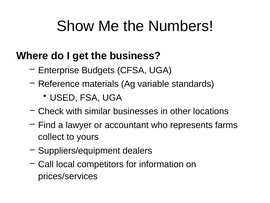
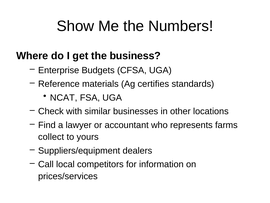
variable: variable -> certifies
USED: USED -> NCAT
